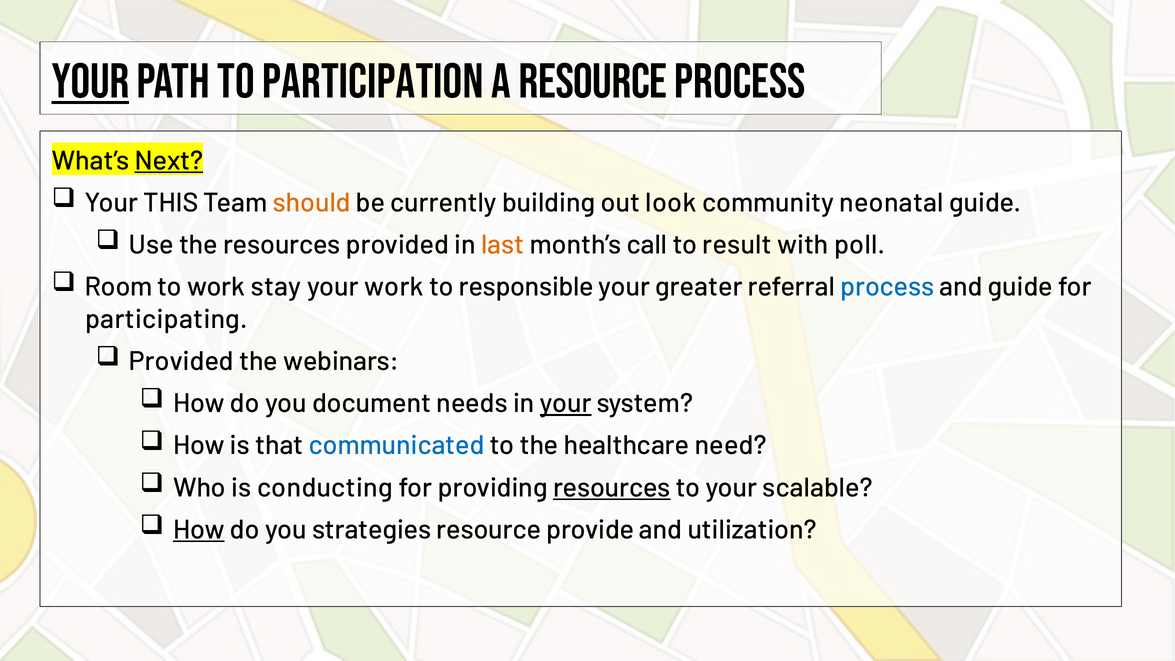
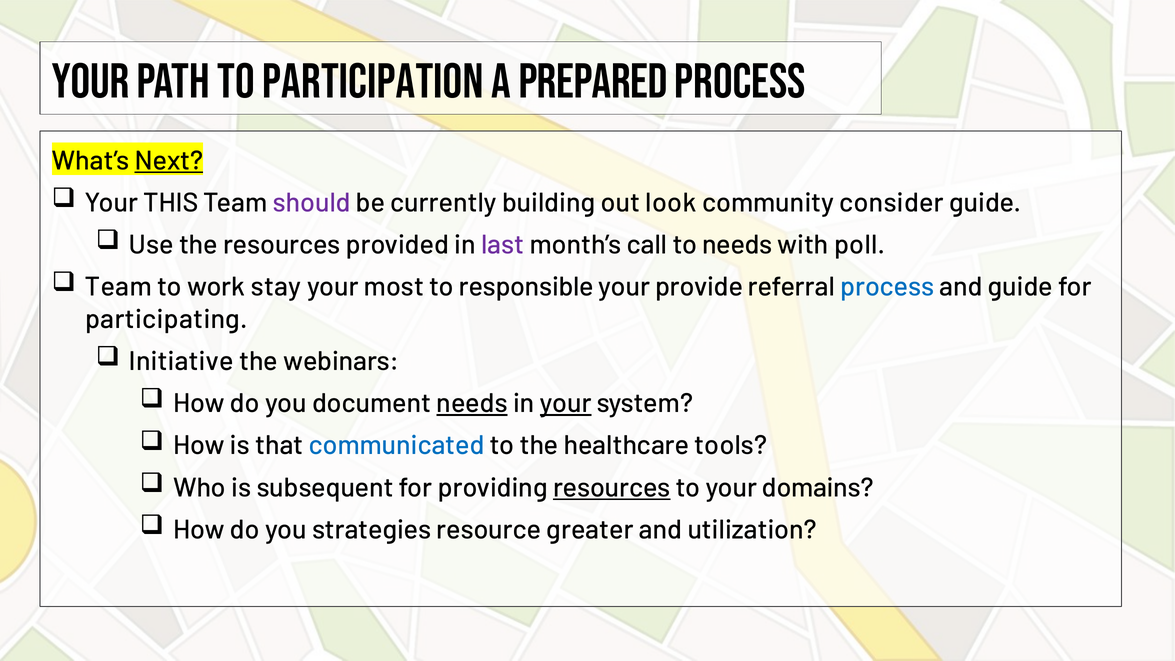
Your at (91, 81) underline: present -> none
a resource: resource -> prepared
should colour: orange -> purple
neonatal: neonatal -> consider
last colour: orange -> purple
to result: result -> needs
Room at (119, 287): Room -> Team
your work: work -> most
greater: greater -> provide
Provided at (181, 361): Provided -> Initiative
needs at (472, 403) underline: none -> present
need: need -> tools
conducting: conducting -> subsequent
scalable: scalable -> domains
How at (199, 530) underline: present -> none
provide: provide -> greater
